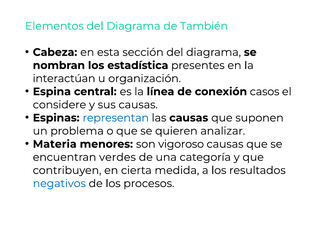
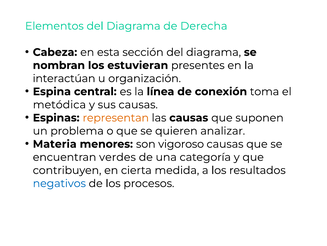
También: También -> Derecha
estadística: estadística -> estuvieran
casos: casos -> toma
considere: considere -> metódica
representan colour: blue -> orange
